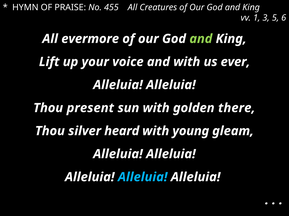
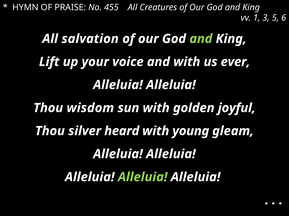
evermore: evermore -> salvation
present: present -> wisdom
there: there -> joyful
Alleluia at (143, 178) colour: light blue -> light green
